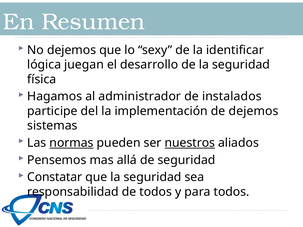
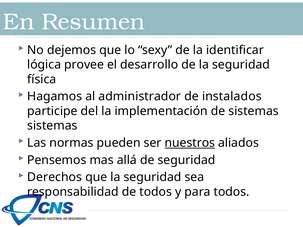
juegan: juegan -> provee
de dejemos: dejemos -> sistemas
normas underline: present -> none
Constatar: Constatar -> Derechos
